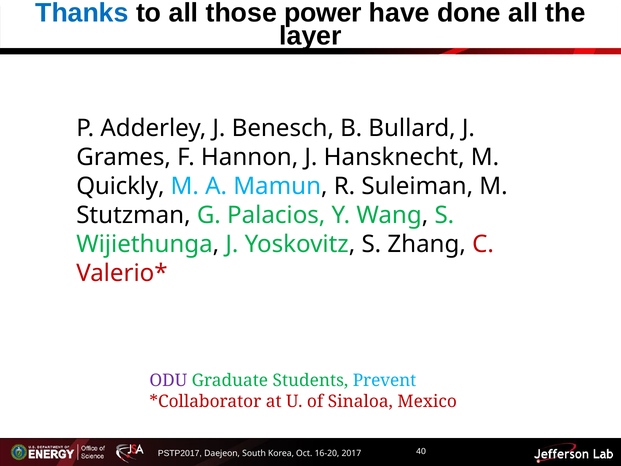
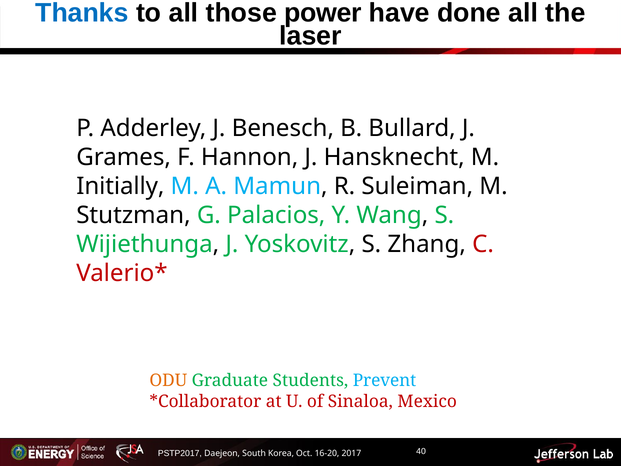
layer: layer -> laser
Quickly: Quickly -> Initially
ODU colour: purple -> orange
